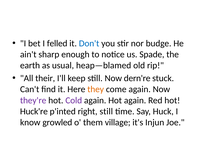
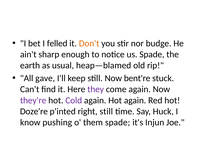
Don't colour: blue -> orange
their: their -> gave
dern're: dern're -> bent're
they colour: orange -> purple
Huck're: Huck're -> Doze're
growled: growled -> pushing
them village: village -> spade
